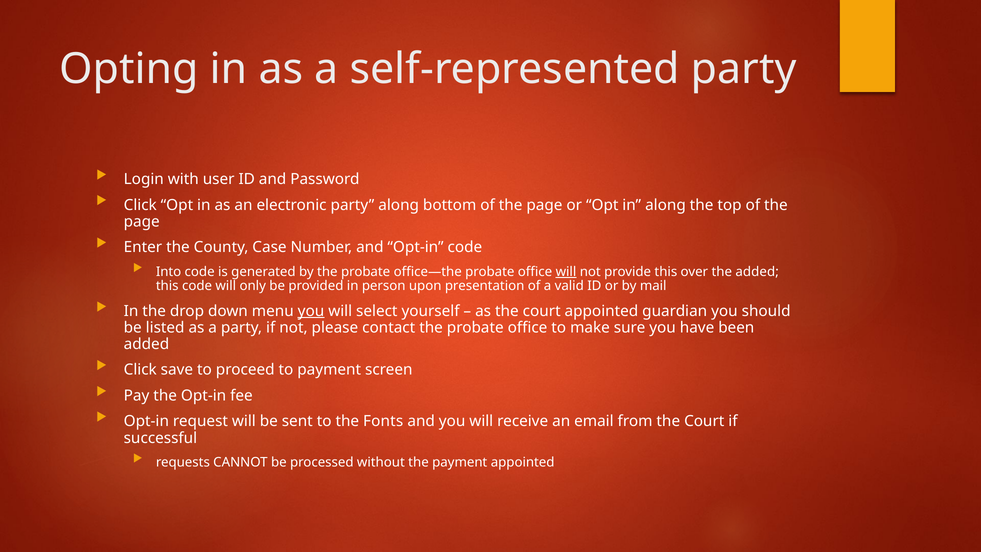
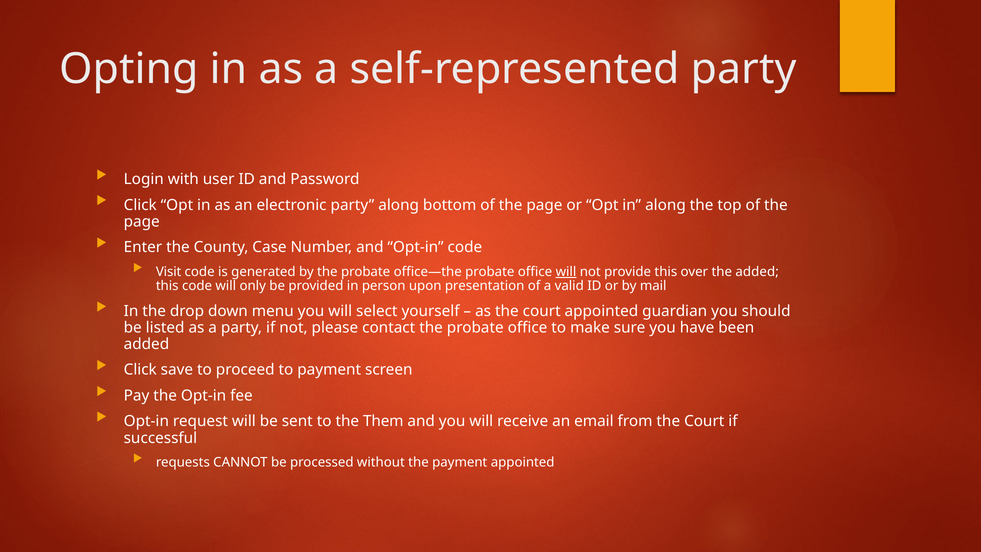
Into: Into -> Visit
you at (311, 311) underline: present -> none
Fonts: Fonts -> Them
